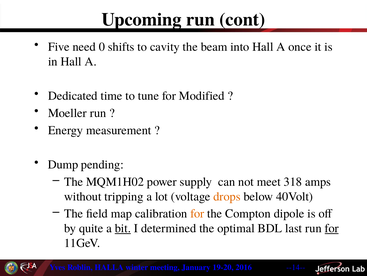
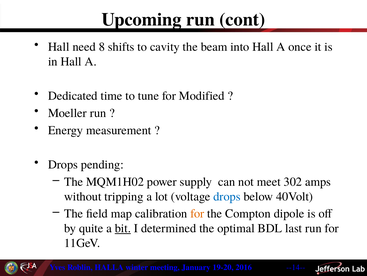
Five at (59, 47): Five -> Hall
0: 0 -> 8
Dump at (63, 164): Dump -> Drops
318: 318 -> 302
drops at (227, 196) colour: orange -> blue
for at (332, 228) underline: present -> none
